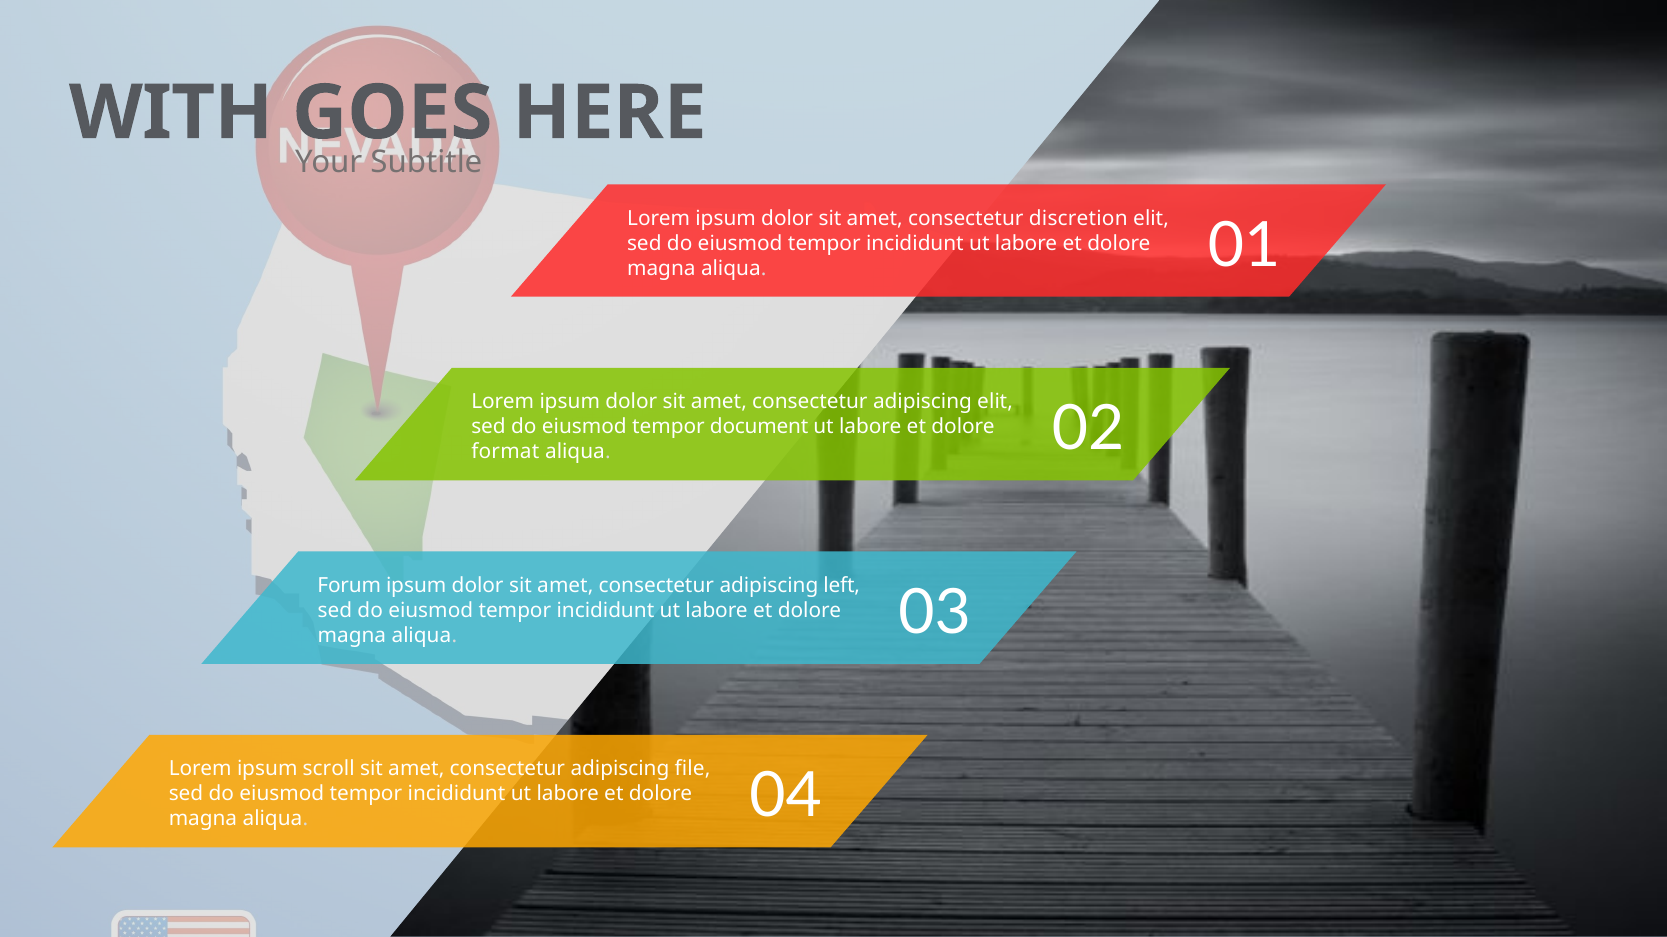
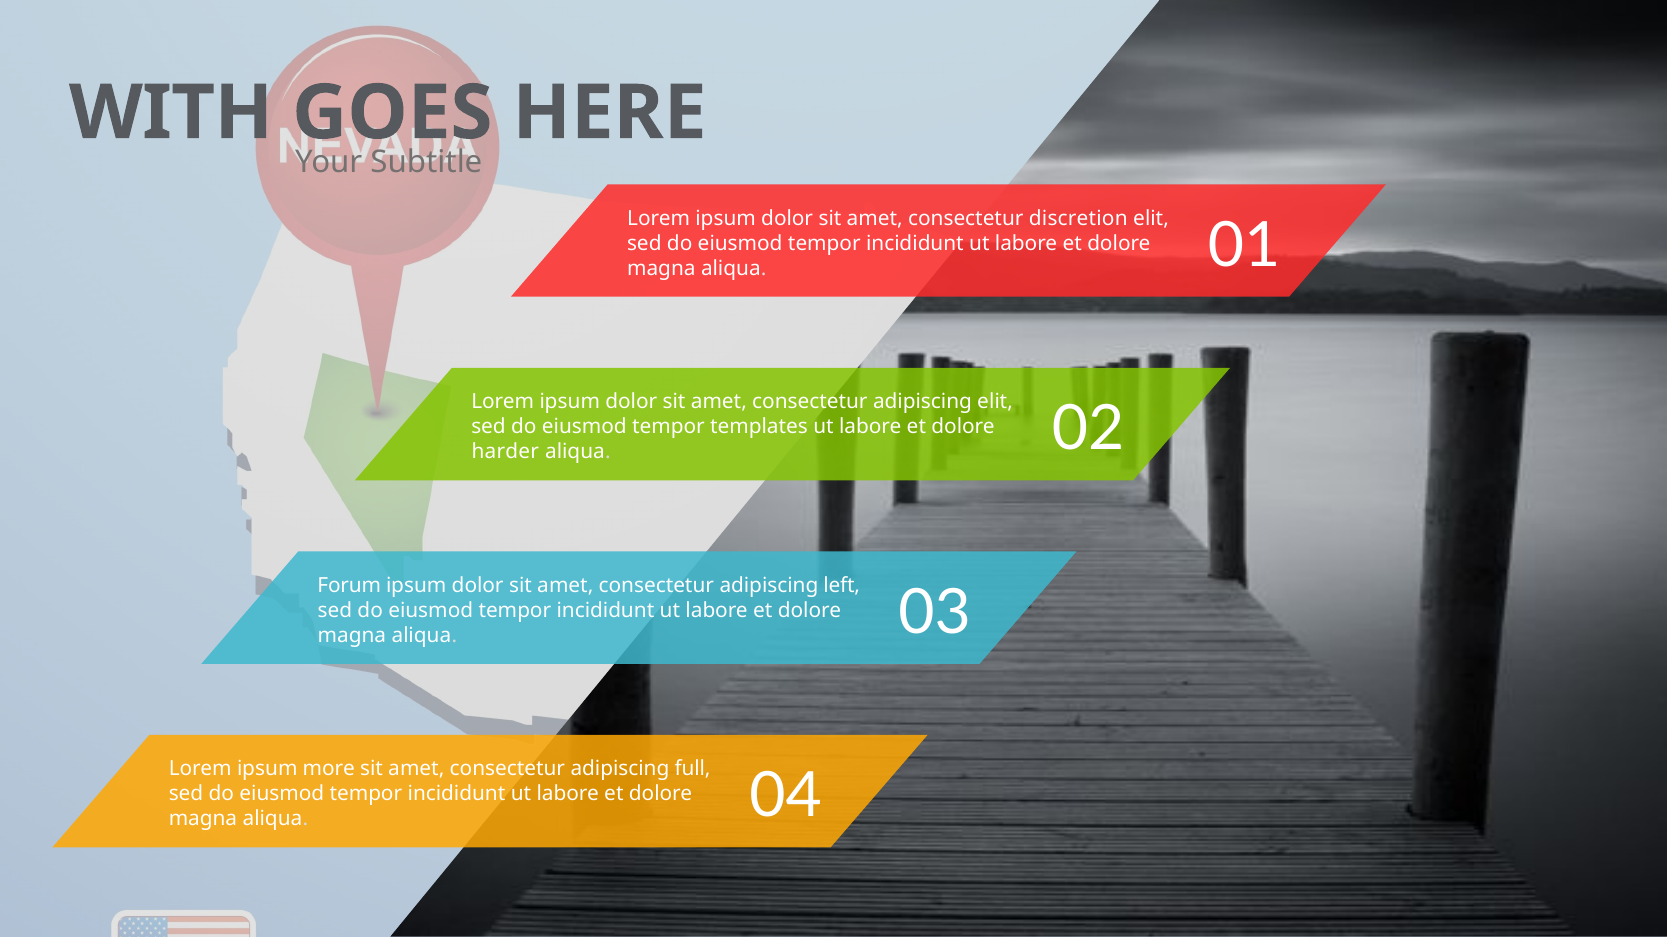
document: document -> templates
format: format -> harder
scroll: scroll -> more
file: file -> full
